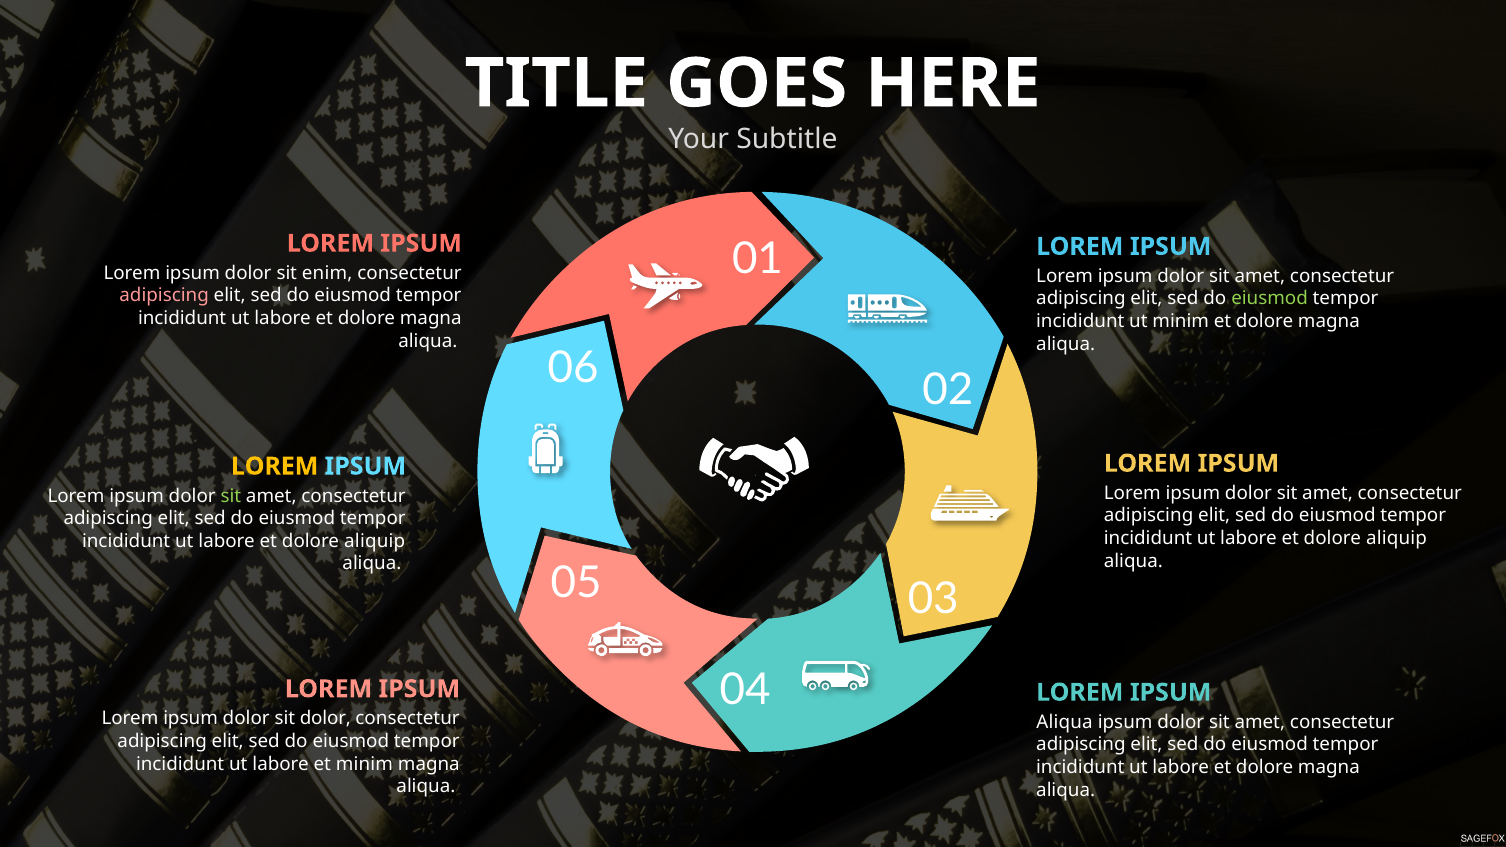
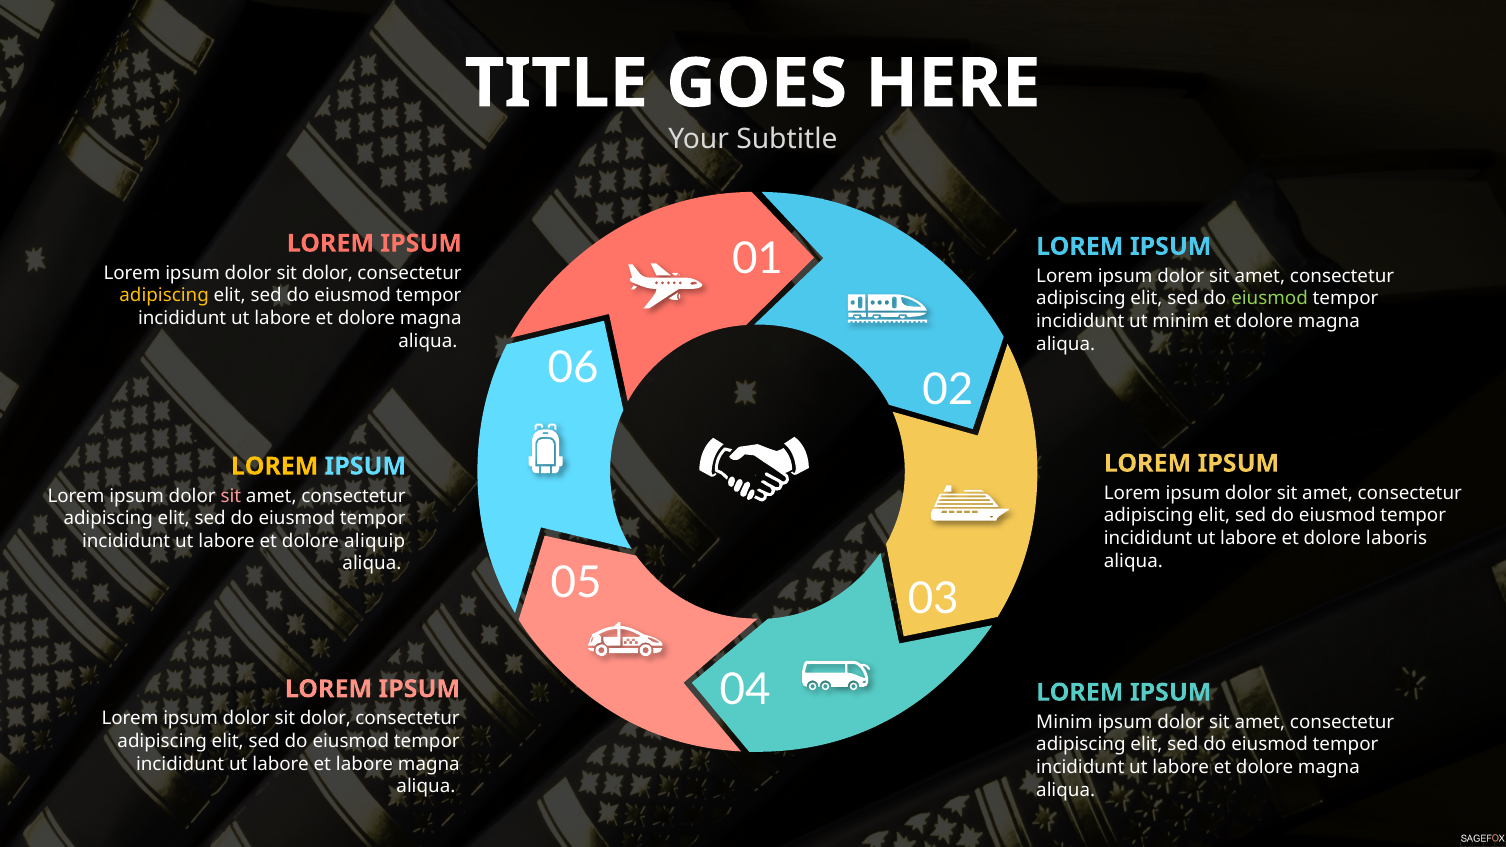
enim at (327, 273): enim -> dolor
adipiscing at (164, 296) colour: pink -> yellow
sit at (231, 496) colour: light green -> pink
aliquip at (1397, 538): aliquip -> laboris
Aliqua at (1065, 722): Aliqua -> Minim
et minim: minim -> labore
